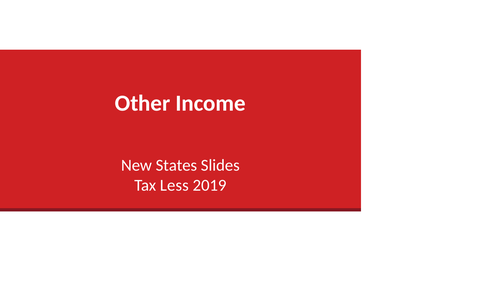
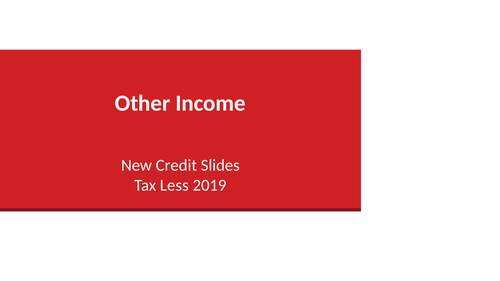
States: States -> Credit
